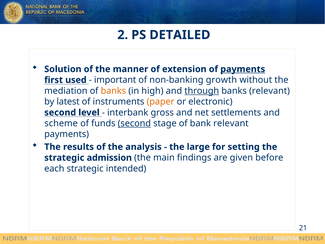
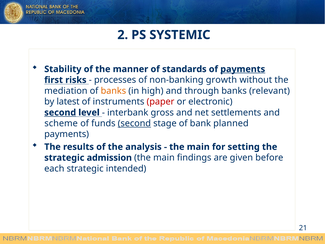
DETAILED: DETAILED -> SYSTEMIC
Solution: Solution -> Stability
extension: extension -> standards
used: used -> risks
important: important -> processes
through underline: present -> none
paper colour: orange -> red
second at (60, 112) underline: none -> present
bank relevant: relevant -> planned
large at (198, 147): large -> main
